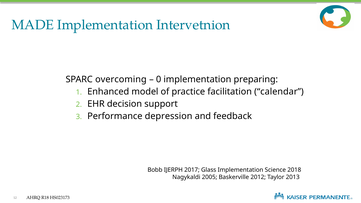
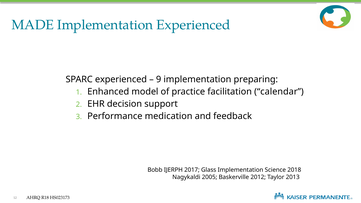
Implementation Intervetnion: Intervetnion -> Experienced
SPARC overcoming: overcoming -> experienced
0: 0 -> 9
depression: depression -> medication
